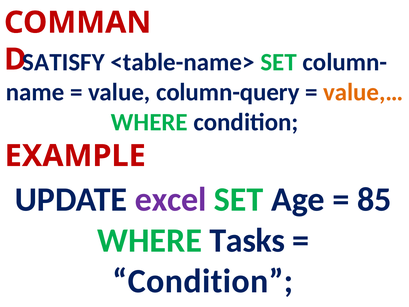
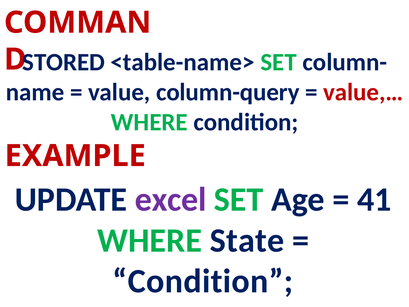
SATISFY: SATISFY -> STORED
value,… colour: orange -> red
85: 85 -> 41
Tasks: Tasks -> State
